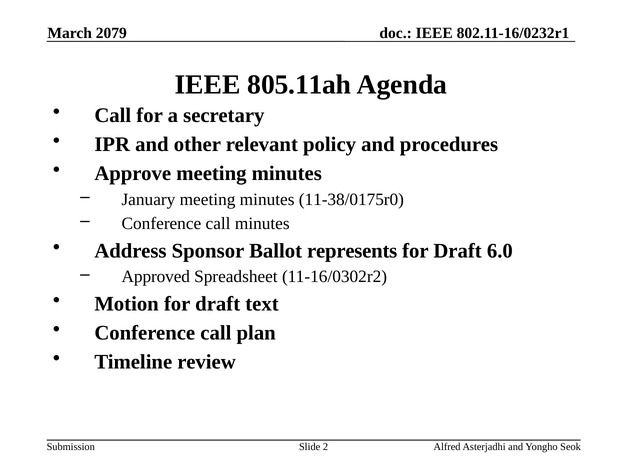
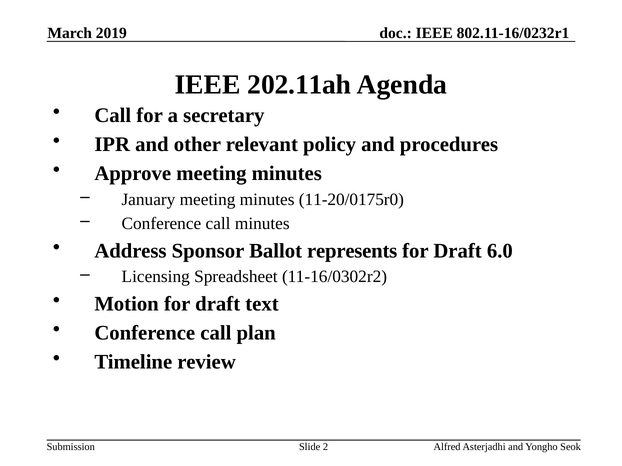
2079: 2079 -> 2019
805.11ah: 805.11ah -> 202.11ah
11-38/0175r0: 11-38/0175r0 -> 11-20/0175r0
Approved: Approved -> Licensing
